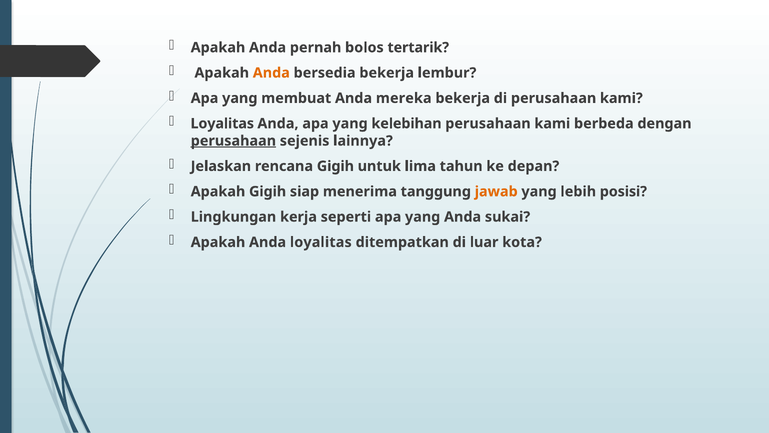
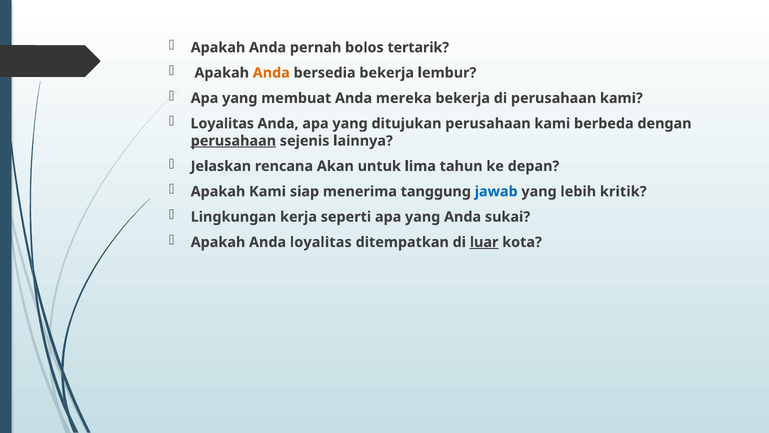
kelebihan: kelebihan -> ditujukan
rencana Gigih: Gigih -> Akan
Apakah Gigih: Gigih -> Kami
jawab colour: orange -> blue
posisi: posisi -> kritik
luar underline: none -> present
